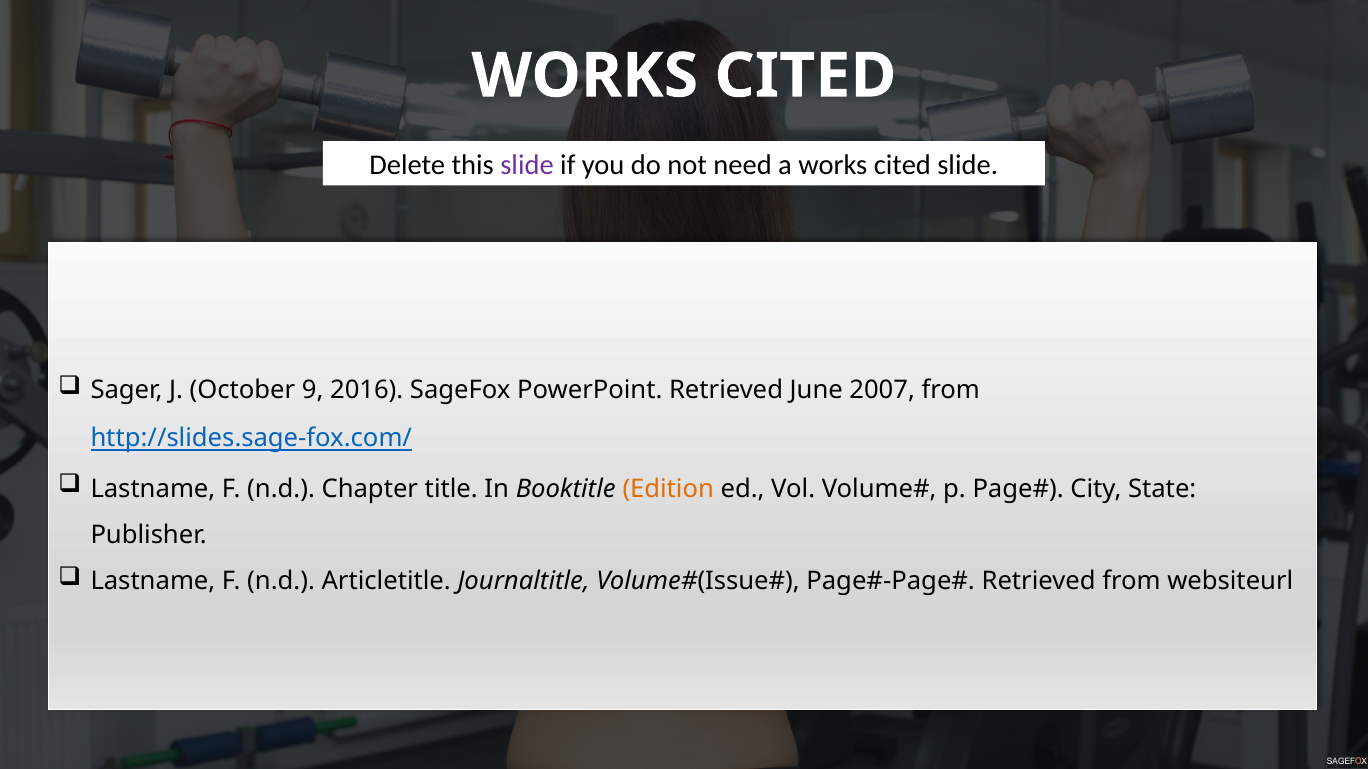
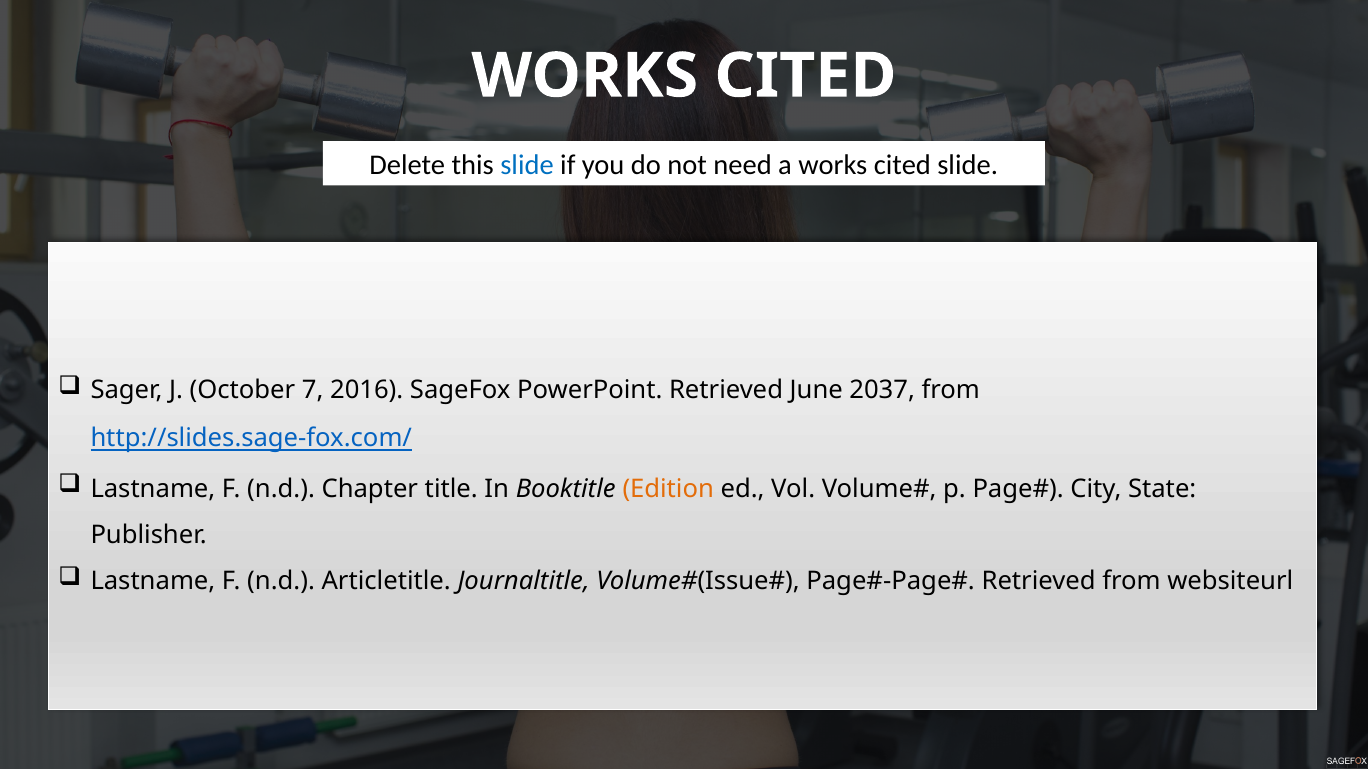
slide at (527, 165) colour: purple -> blue
9: 9 -> 7
2007: 2007 -> 2037
